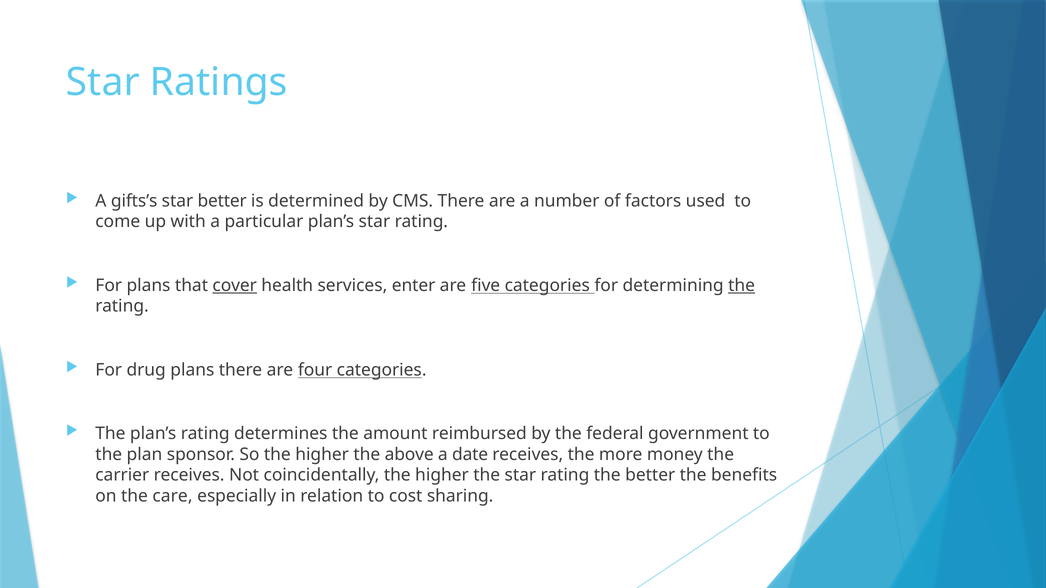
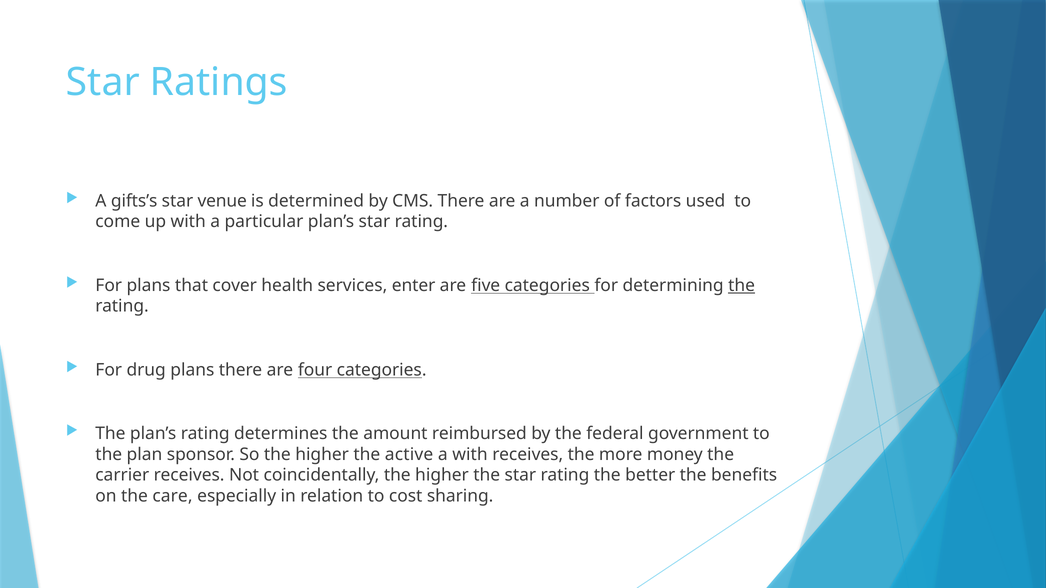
star better: better -> venue
cover underline: present -> none
above: above -> active
a date: date -> with
